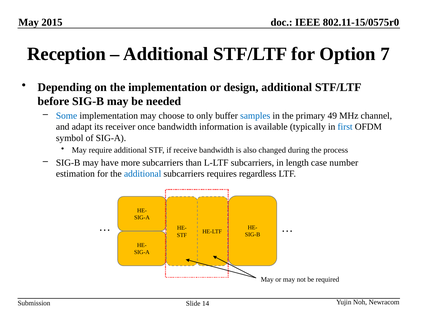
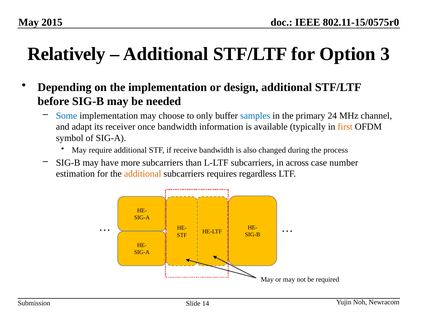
Reception: Reception -> Relatively
7: 7 -> 3
49: 49 -> 24
first colour: blue -> orange
length: length -> across
additional at (143, 174) colour: blue -> orange
